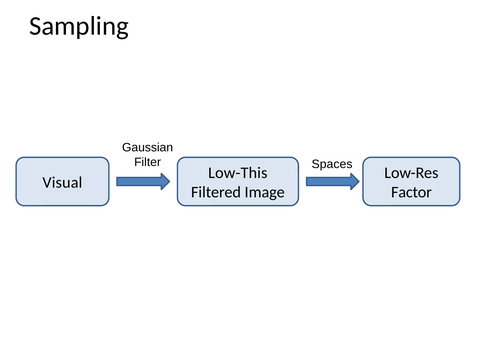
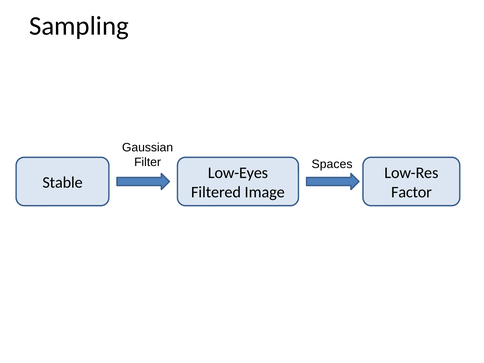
Low-This: Low-This -> Low-Eyes
Visual: Visual -> Stable
